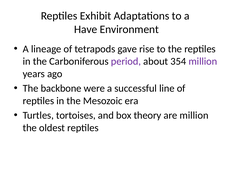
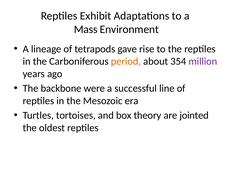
Have: Have -> Mass
period colour: purple -> orange
are million: million -> jointed
